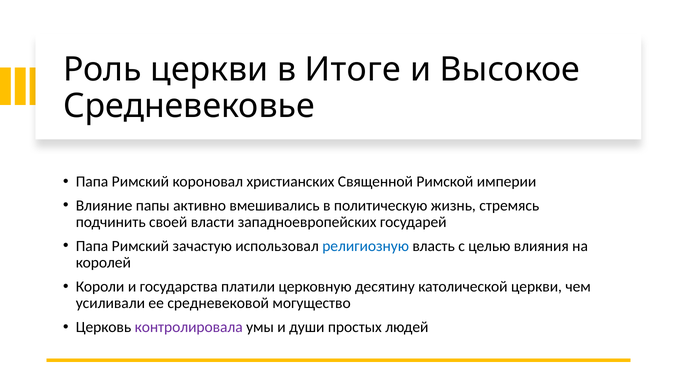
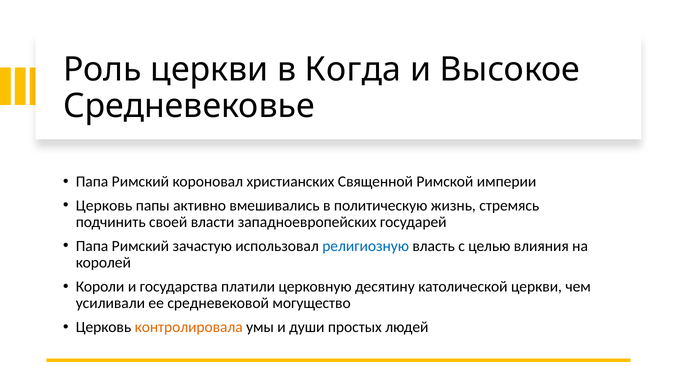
Итоге: Итоге -> Когда
Влияние at (104, 205): Влияние -> Церковь
контролировала colour: purple -> orange
